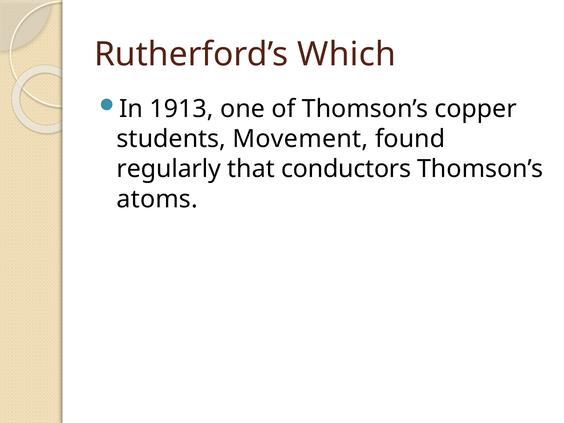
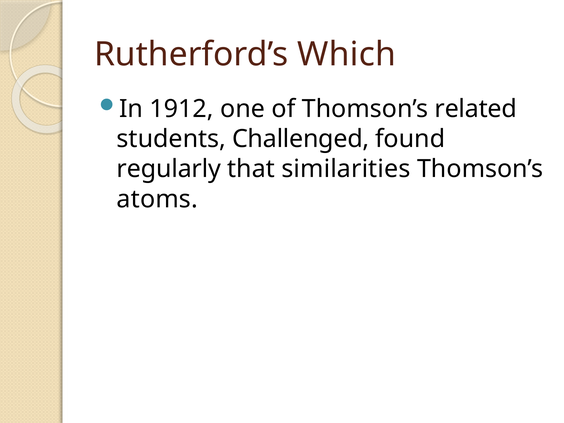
1913: 1913 -> 1912
copper: copper -> related
Movement: Movement -> Challenged
conductors: conductors -> similarities
